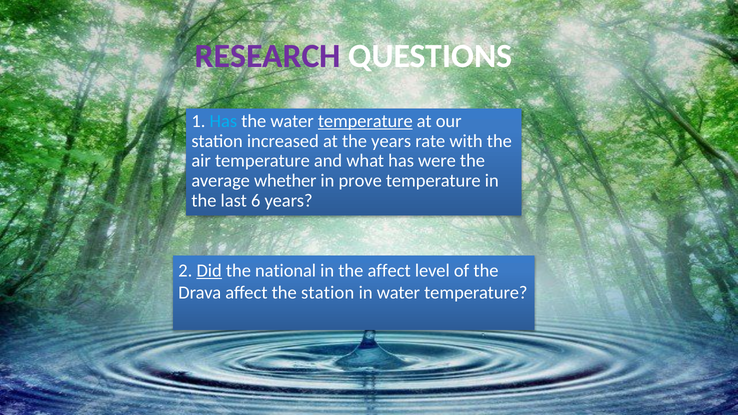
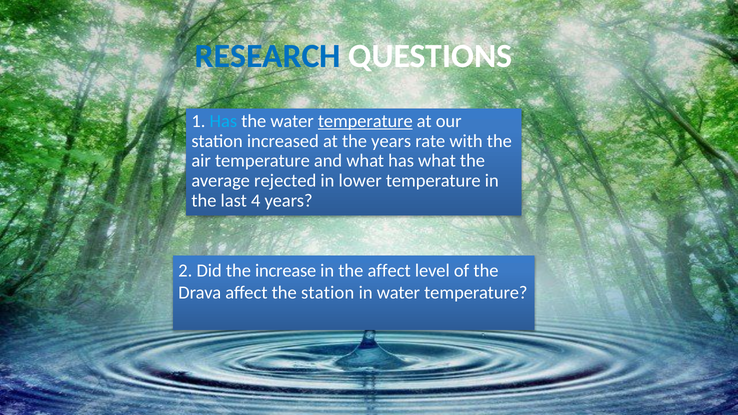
RESEARCH colour: purple -> blue
has were: were -> what
whether: whether -> rejected
prove: prove -> lower
6: 6 -> 4
Did underline: present -> none
national: national -> increase
